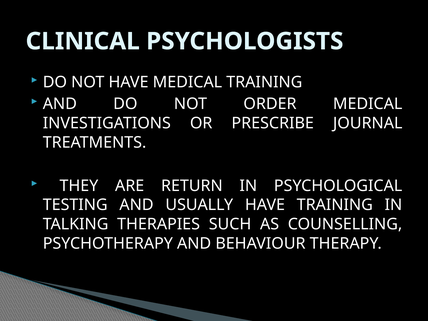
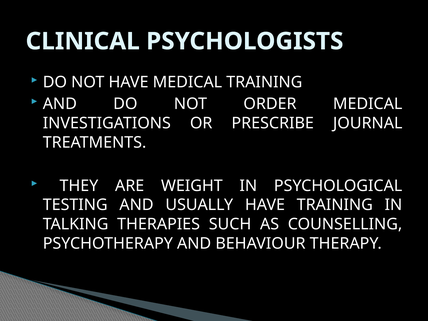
RETURN: RETURN -> WEIGHT
